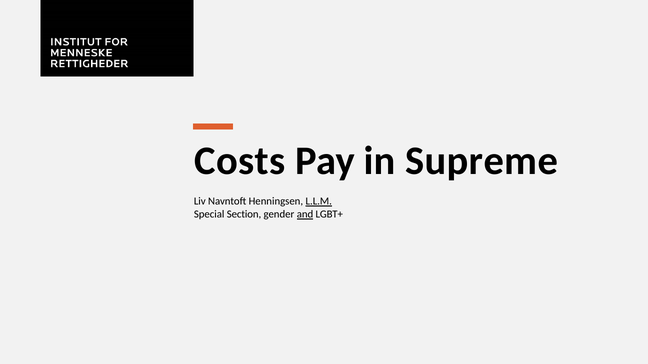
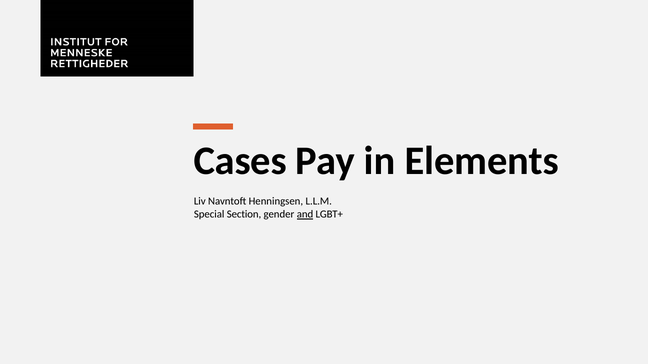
Costs: Costs -> Cases
Supreme: Supreme -> Elements
L.L.M underline: present -> none
